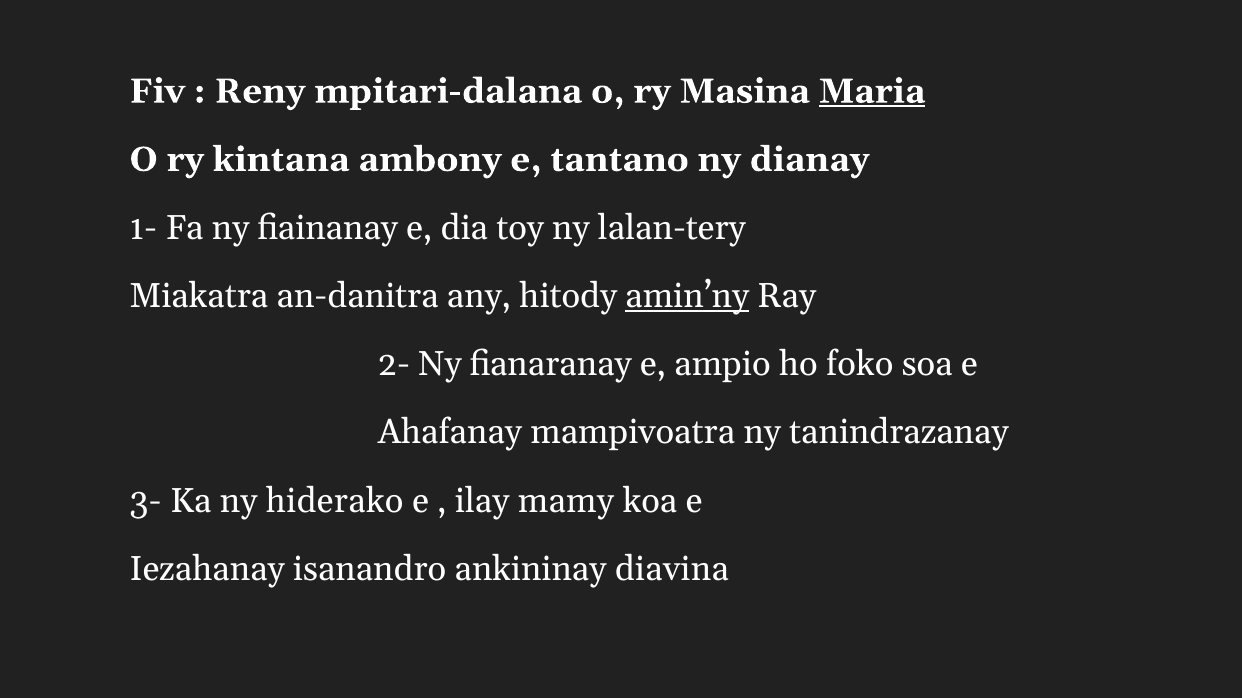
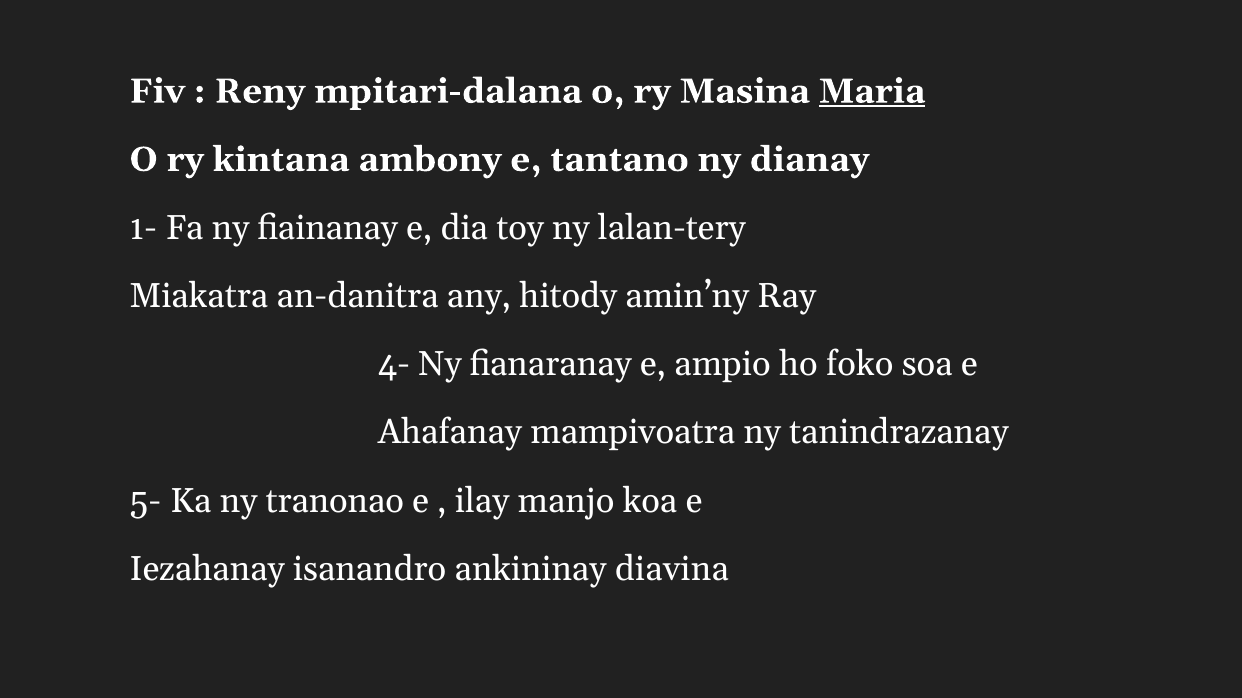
amin’ny underline: present -> none
2-: 2- -> 4-
3-: 3- -> 5-
hiderako: hiderako -> tranonao
mamy: mamy -> manjo
